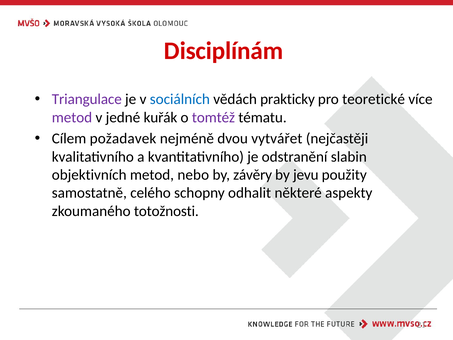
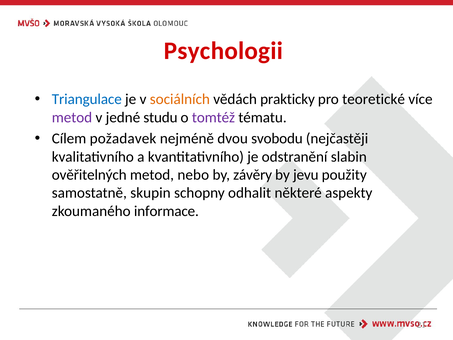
Disciplínám: Disciplínám -> Psychologii
Triangulace colour: purple -> blue
sociálních colour: blue -> orange
kuřák: kuřák -> studu
vytvářet: vytvářet -> svobodu
objektivních: objektivních -> ověřitelných
celého: celého -> skupin
totožnosti: totožnosti -> informace
